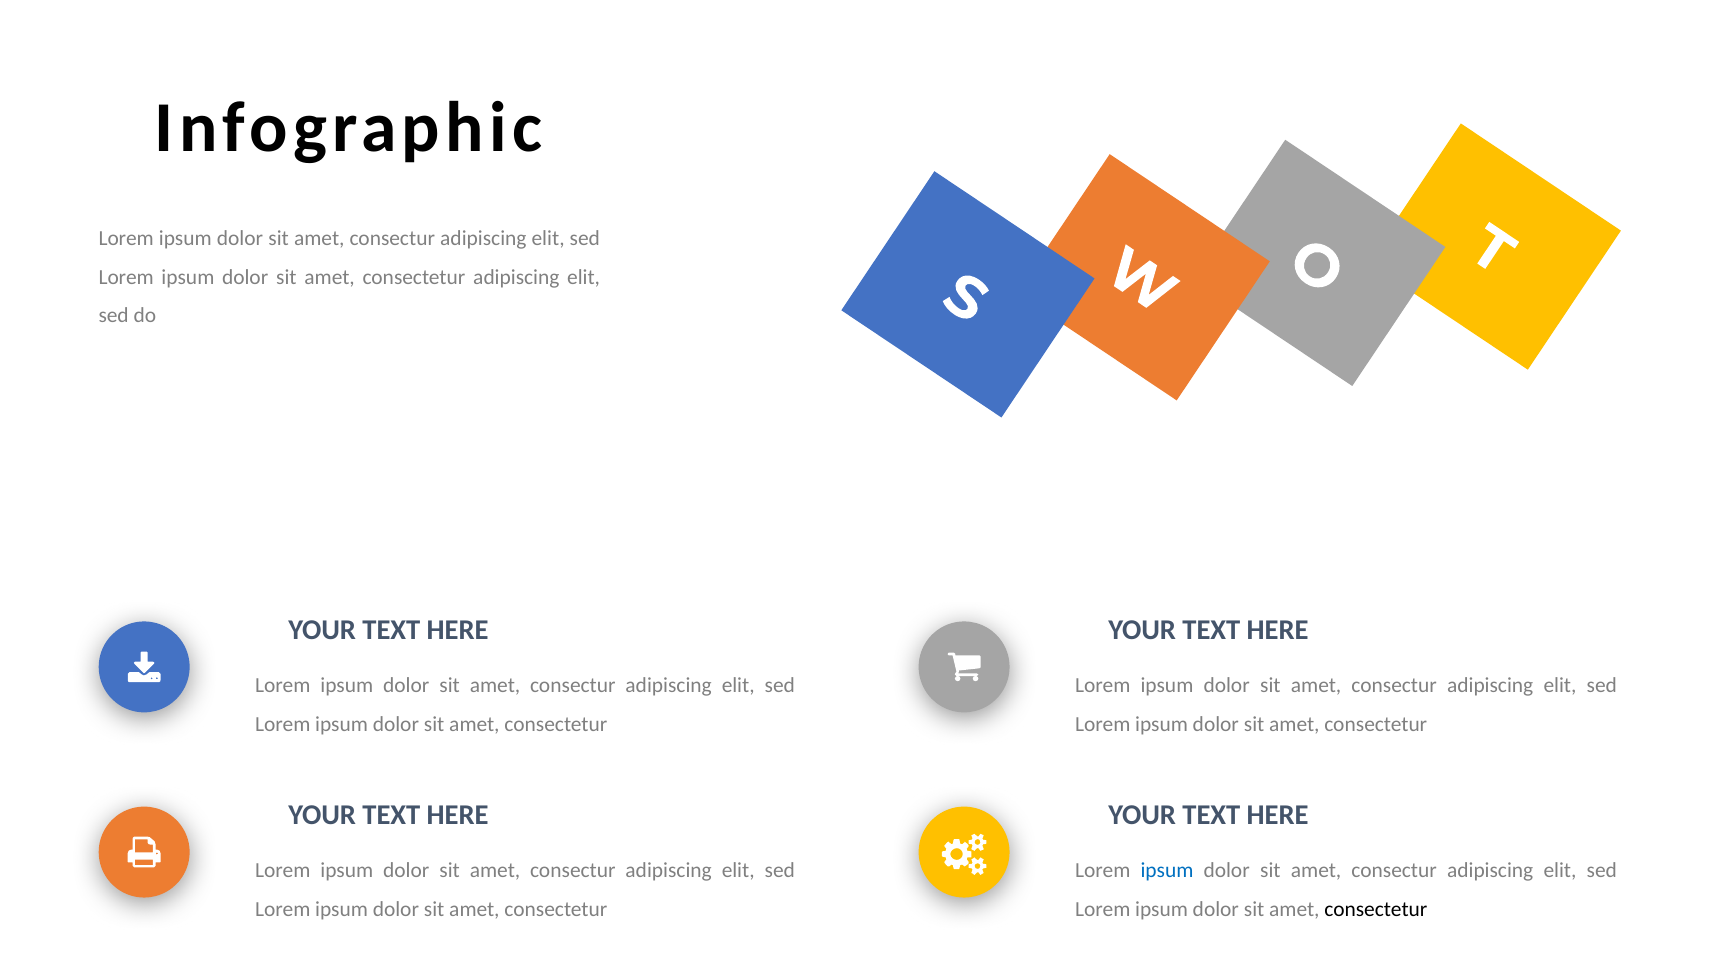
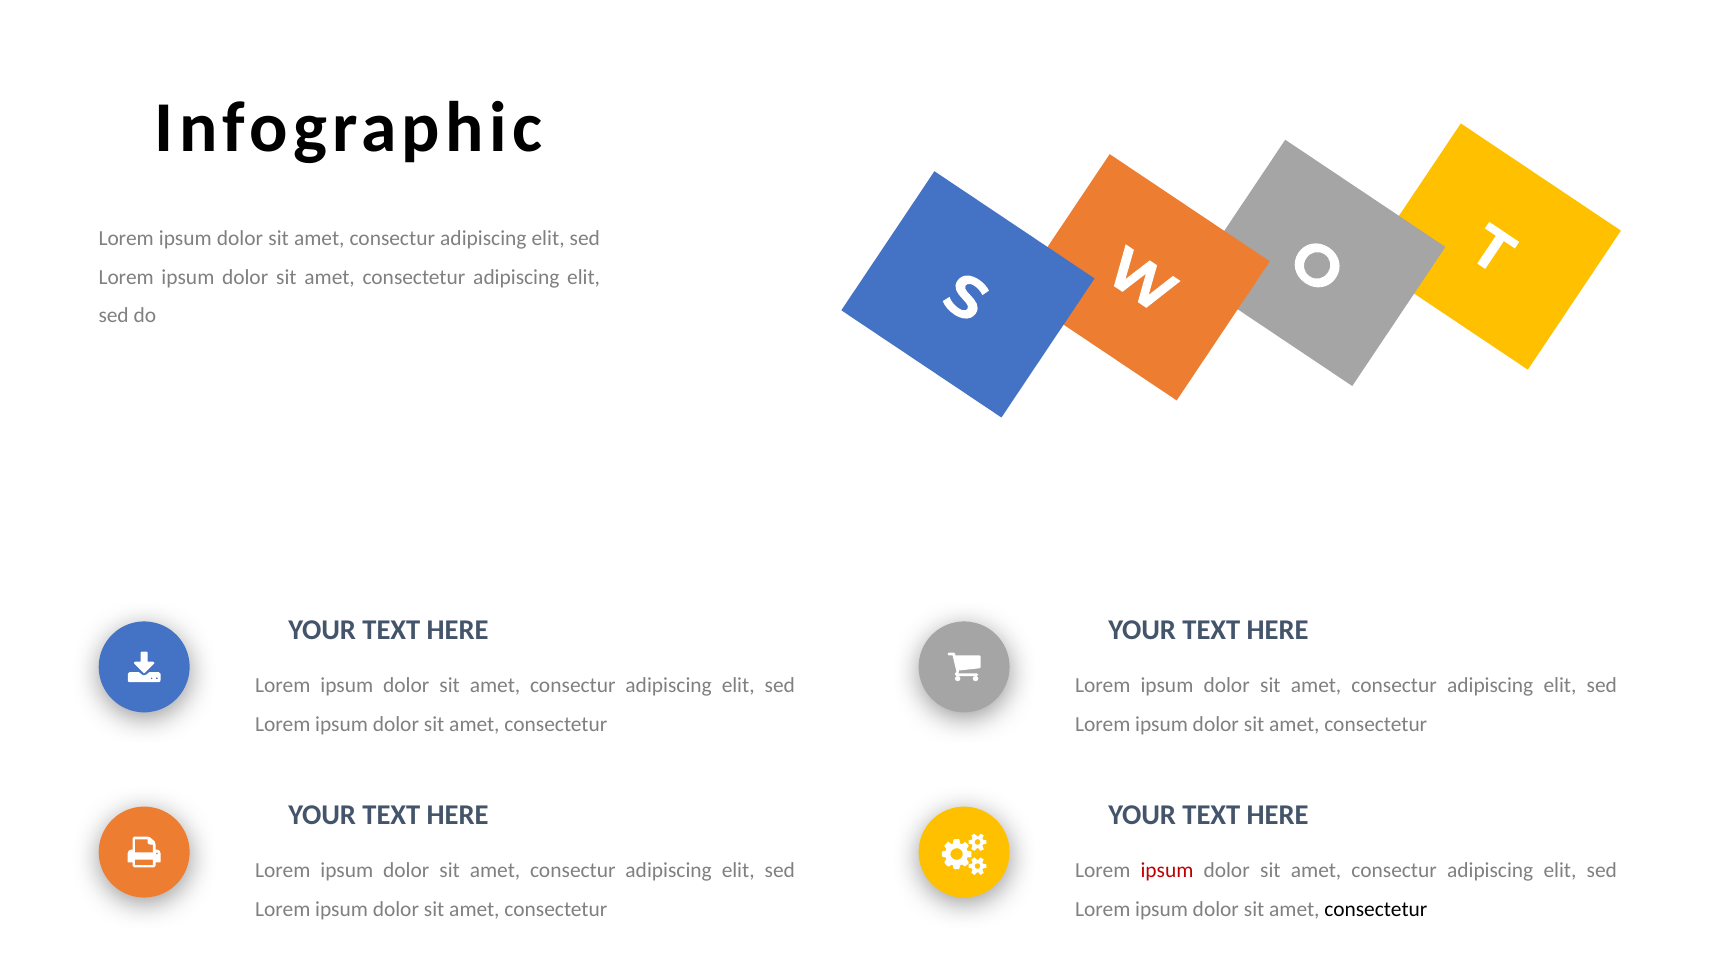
ipsum at (1167, 870) colour: blue -> red
